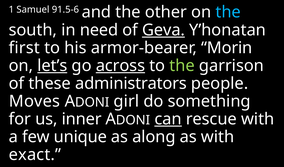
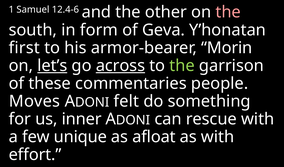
91.5-6: 91.5-6 -> 12.4-6
the at (228, 12) colour: light blue -> pink
need: need -> form
Geva underline: present -> none
administrators: administrators -> commentaries
girl: girl -> felt
can underline: present -> none
along: along -> afloat
exact: exact -> effort
